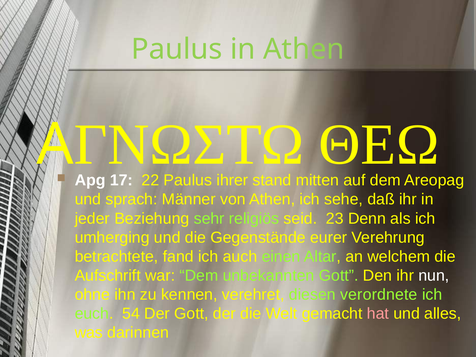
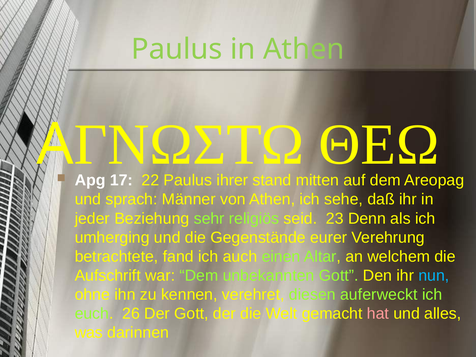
nun colour: white -> light blue
verordnete: verordnete -> auferweckt
54: 54 -> 26
